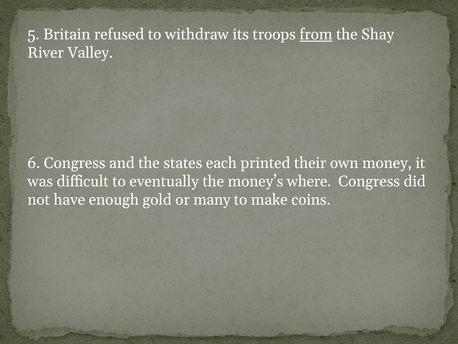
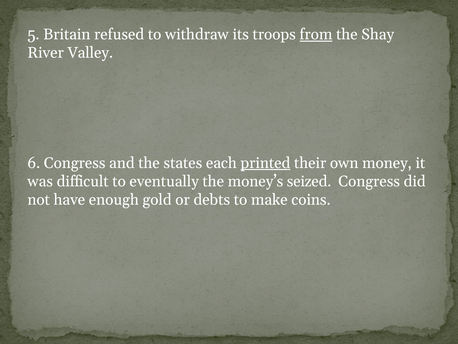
printed underline: none -> present
where: where -> seized
many: many -> debts
